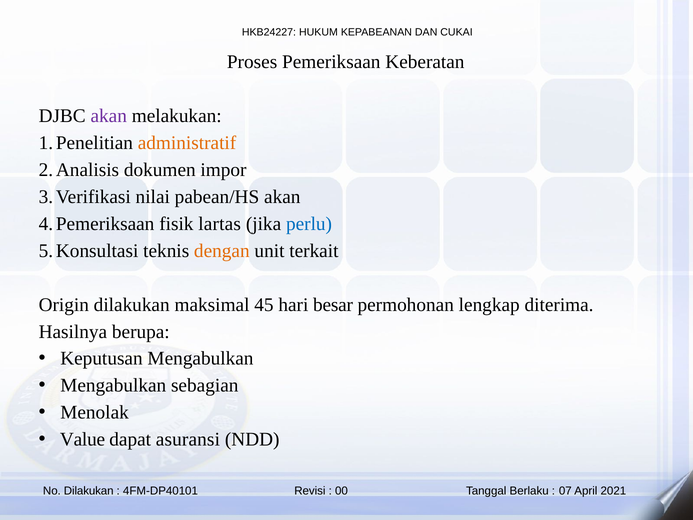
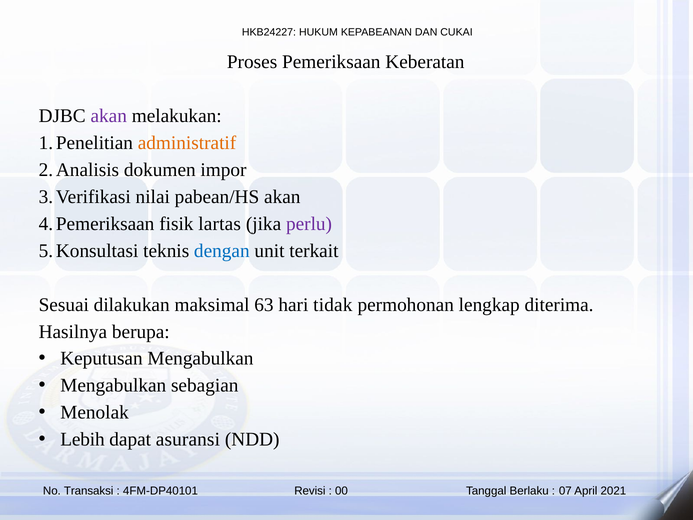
perlu colour: blue -> purple
dengan colour: orange -> blue
Origin: Origin -> Sesuai
45: 45 -> 63
besar: besar -> tidak
Value: Value -> Lebih
Dilakukan at (89, 491): Dilakukan -> Transaksi
